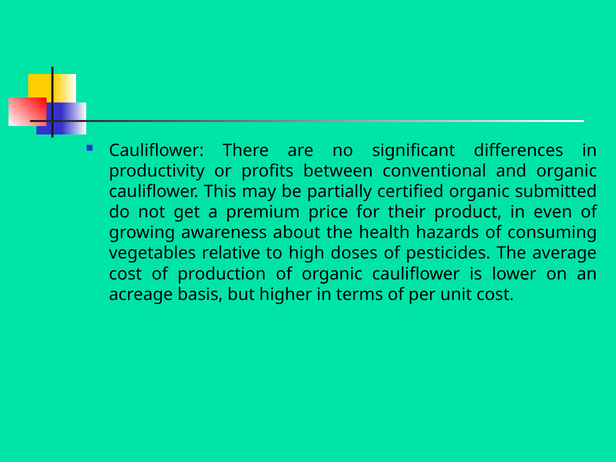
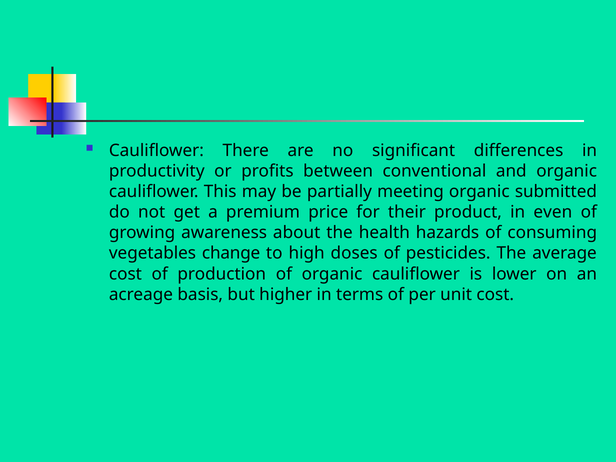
certified: certified -> meeting
relative: relative -> change
